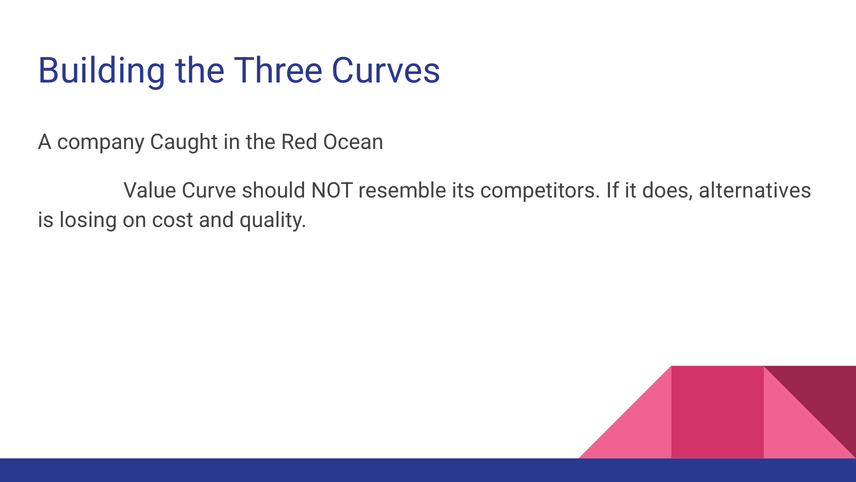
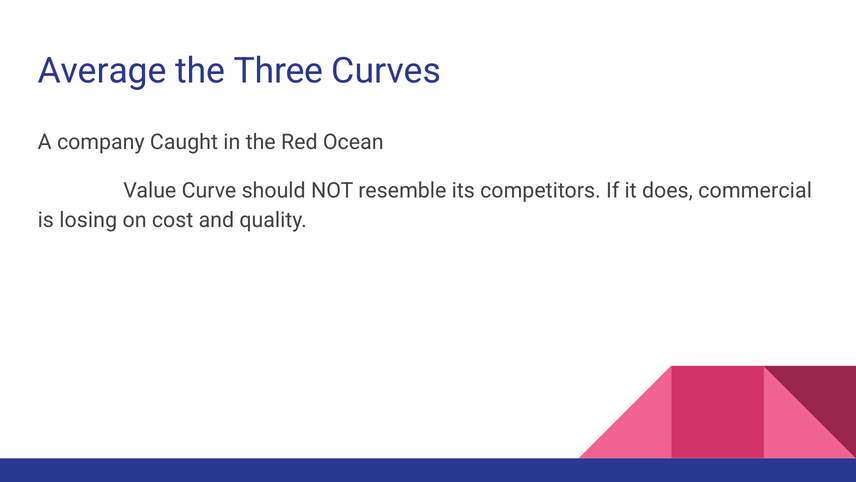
Building: Building -> Average
alternatives: alternatives -> commercial
